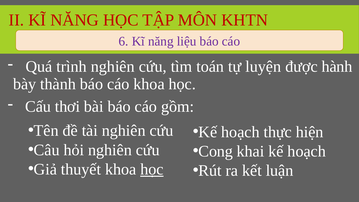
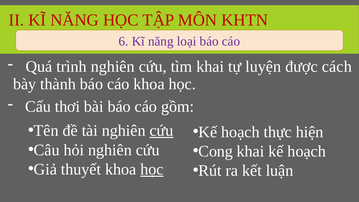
liệu: liệu -> loại
tìm toán: toán -> khai
hành: hành -> cách
cứu at (162, 131) underline: none -> present
